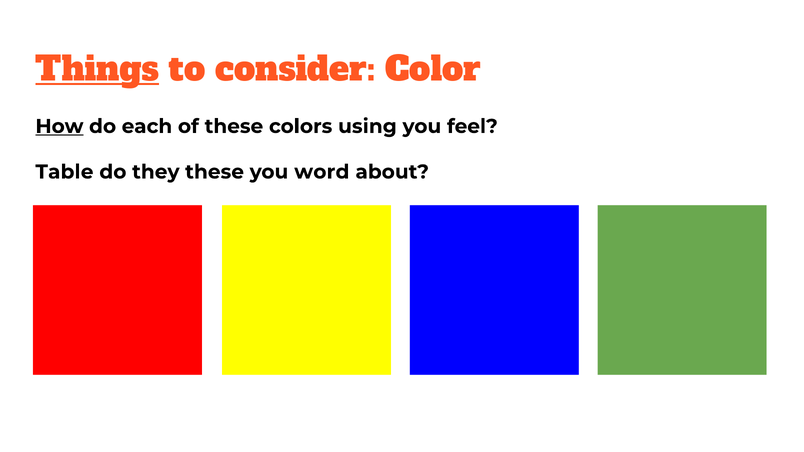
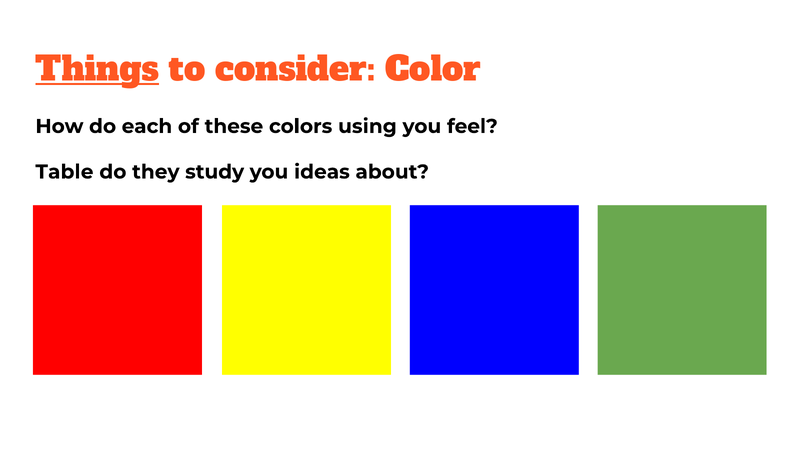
How underline: present -> none
they these: these -> study
word: word -> ideas
